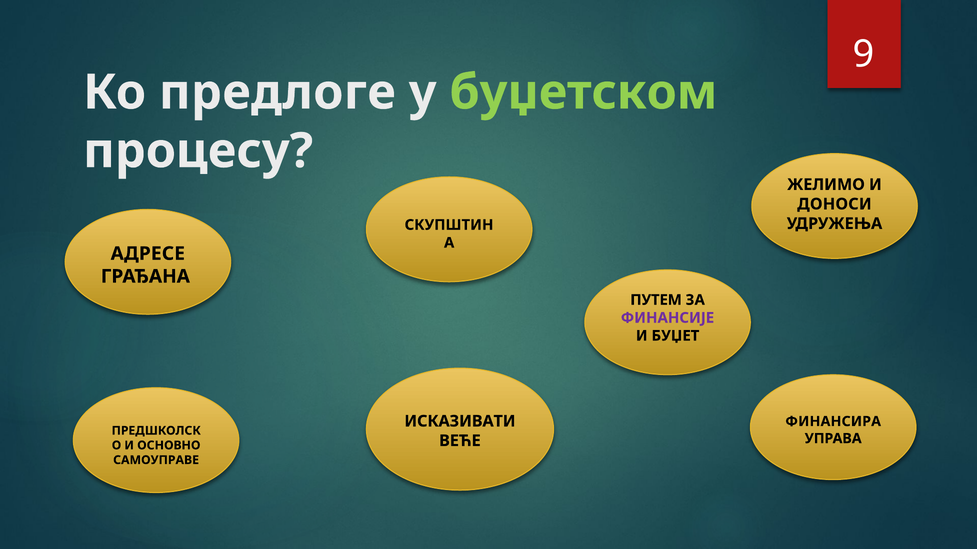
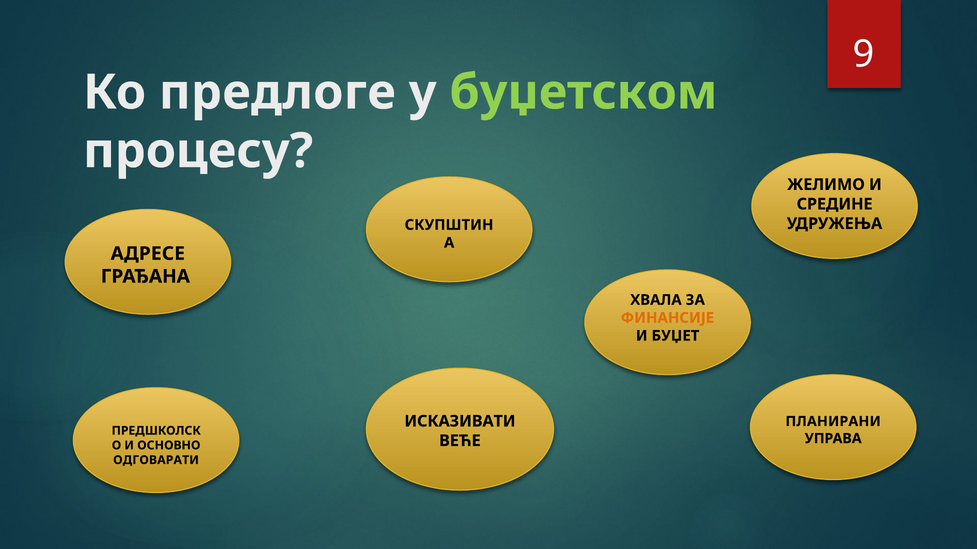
ДОНОСИ: ДОНОСИ -> СРЕДИНЕ
ПУТЕМ: ПУТЕМ -> ХВАЛА
ФИНАНСИЈЕ colour: purple -> orange
ФИНАНСИРА: ФИНАНСИРА -> ПЛАНИРАНИ
САМОУПРАВЕ: САМОУПРАВЕ -> ОДГОВАРАТИ
